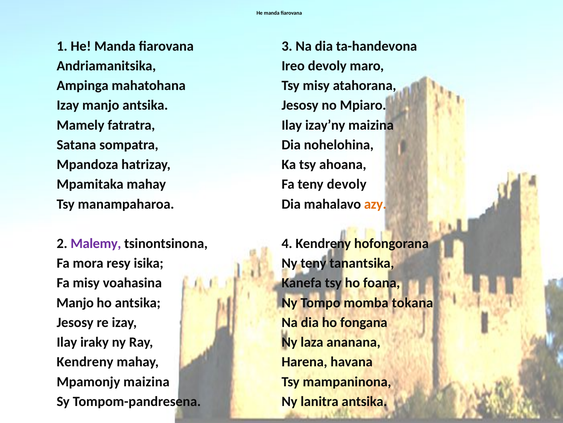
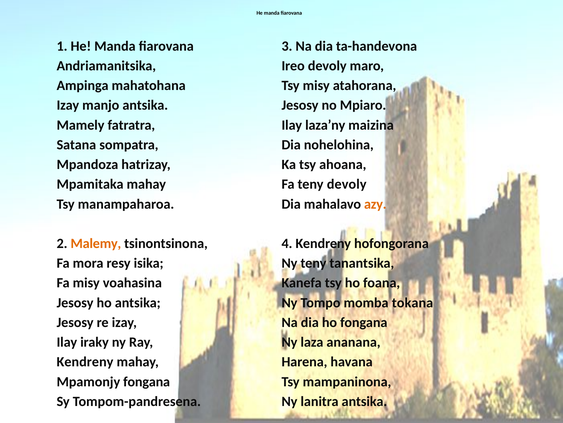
izay’ny: izay’ny -> laza’ny
Malemy colour: purple -> orange
Manjo at (75, 302): Manjo -> Jesosy
Mpamonjy maizina: maizina -> fongana
